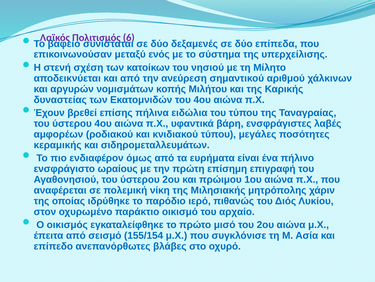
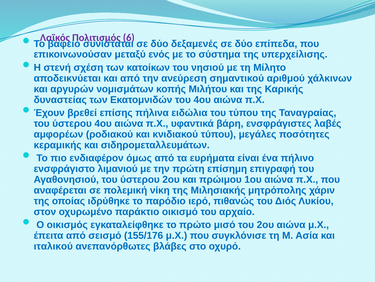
ωραίους: ωραίους -> λιμανιού
155/154: 155/154 -> 155/176
επίπεδο: επίπεδο -> ιταλικού
